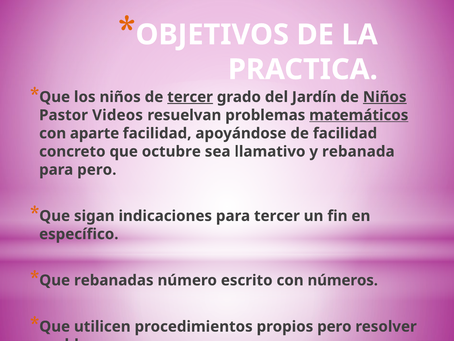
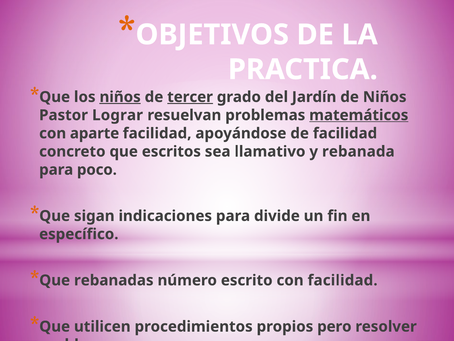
niños at (120, 97) underline: none -> present
Niños at (385, 97) underline: present -> none
Videos: Videos -> Lograr
octubre: octubre -> escritos
para pero: pero -> poco
para tercer: tercer -> divide
con números: números -> facilidad
